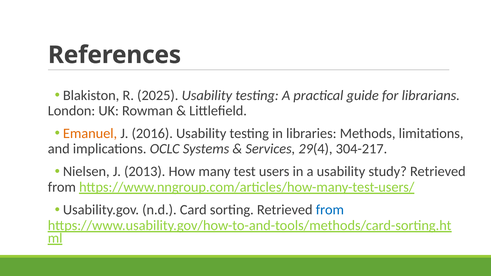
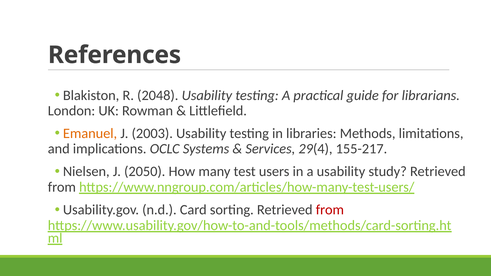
2025: 2025 -> 2048
2016: 2016 -> 2003
304-217: 304-217 -> 155-217
2013: 2013 -> 2050
from at (330, 210) colour: blue -> red
